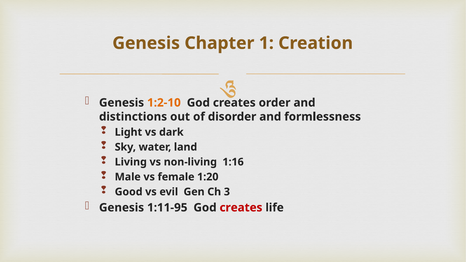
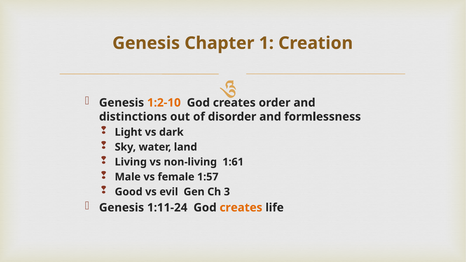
1:16: 1:16 -> 1:61
1:20: 1:20 -> 1:57
1:11-95: 1:11-95 -> 1:11-24
creates at (241, 208) colour: red -> orange
